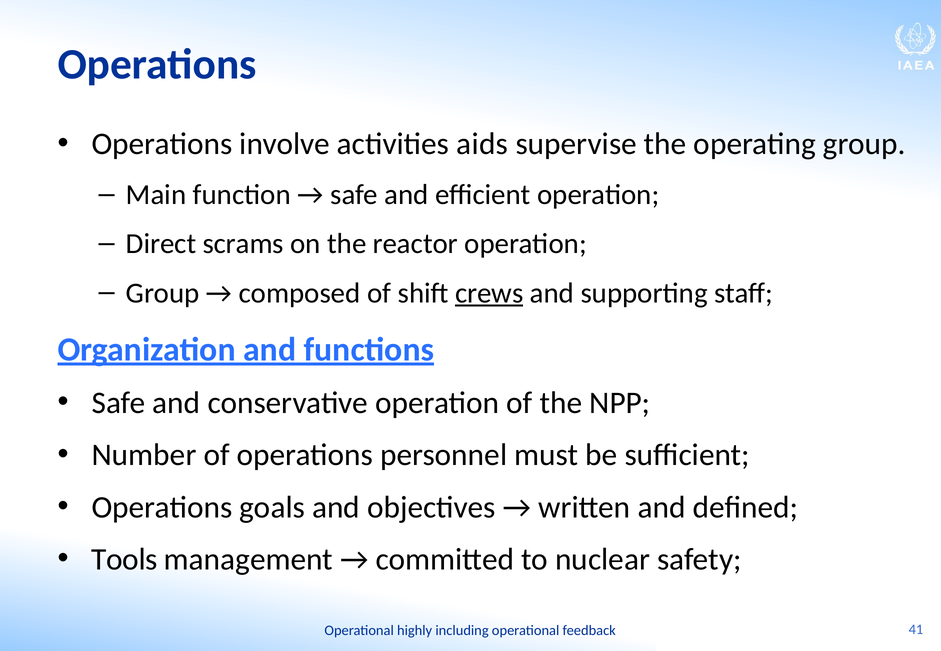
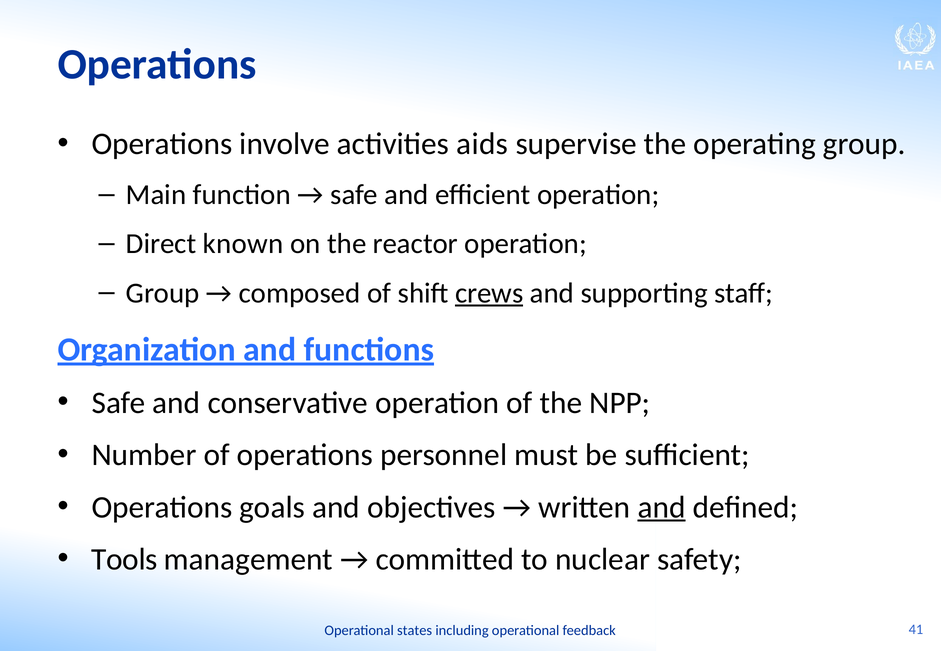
scrams: scrams -> known
and at (662, 508) underline: none -> present
highly: highly -> states
